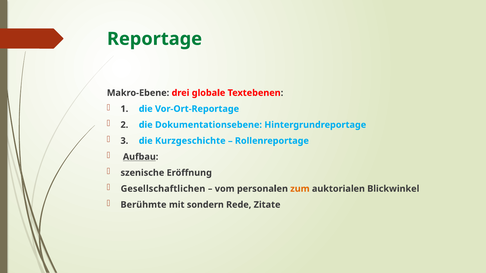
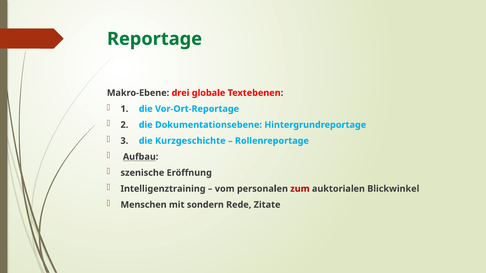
Gesellschaftlichen: Gesellschaftlichen -> Intelligenztraining
zum colour: orange -> red
Berühmte: Berühmte -> Menschen
